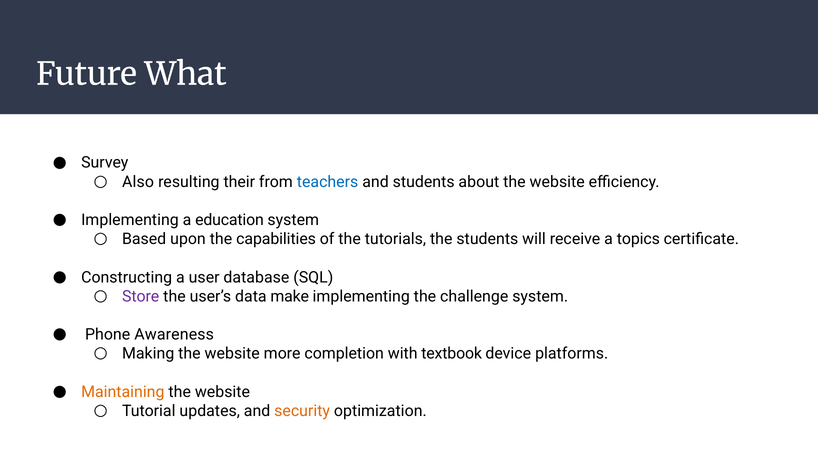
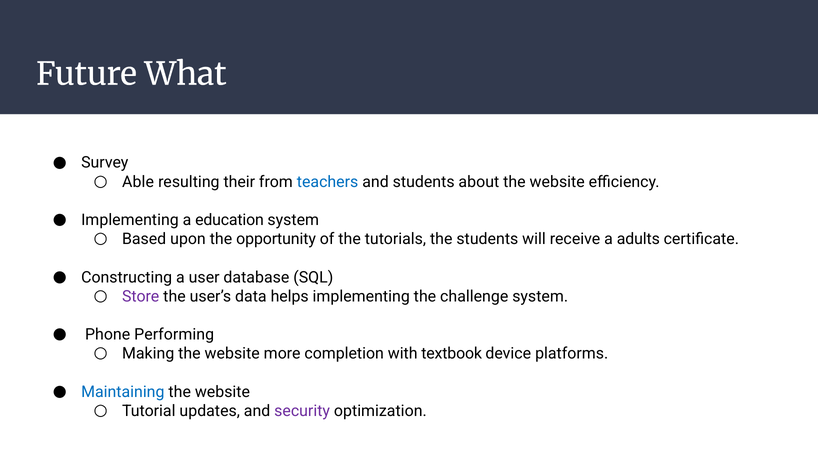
Also: Also -> Able
capabilities: capabilities -> opportunity
topics: topics -> adults
make: make -> helps
Awareness: Awareness -> Performing
Maintaining colour: orange -> blue
security colour: orange -> purple
